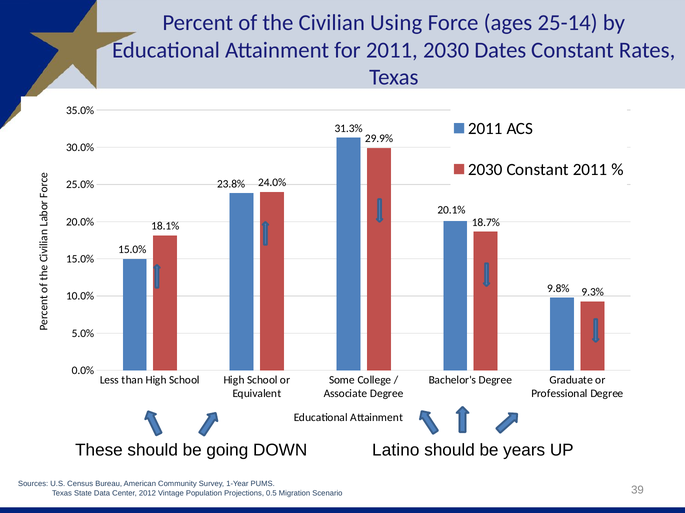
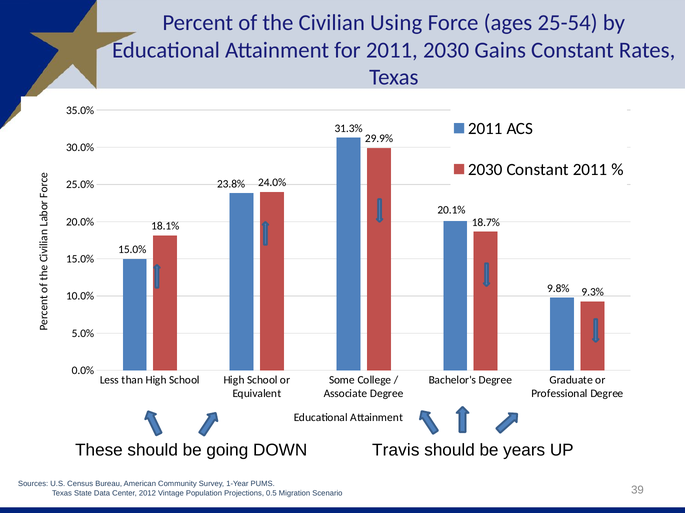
25-14: 25-14 -> 25-54
Dates: Dates -> Gains
Latino: Latino -> Travis
